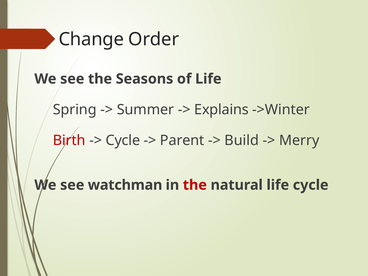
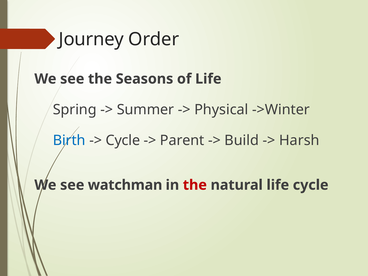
Change: Change -> Journey
Explains: Explains -> Physical
Birth colour: red -> blue
Merry: Merry -> Harsh
